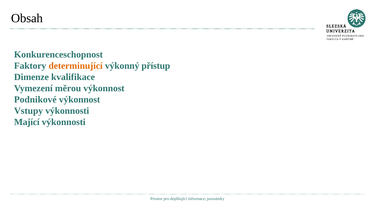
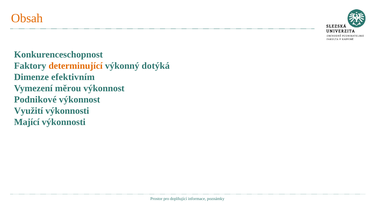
Obsah colour: black -> orange
přístup: přístup -> dotýká
kvalifikace: kvalifikace -> efektivním
Vstupy: Vstupy -> Využití
